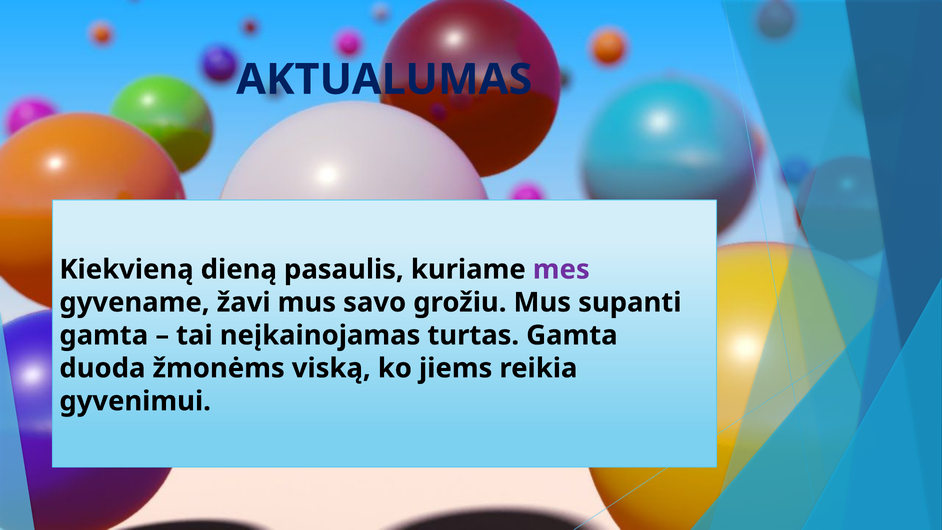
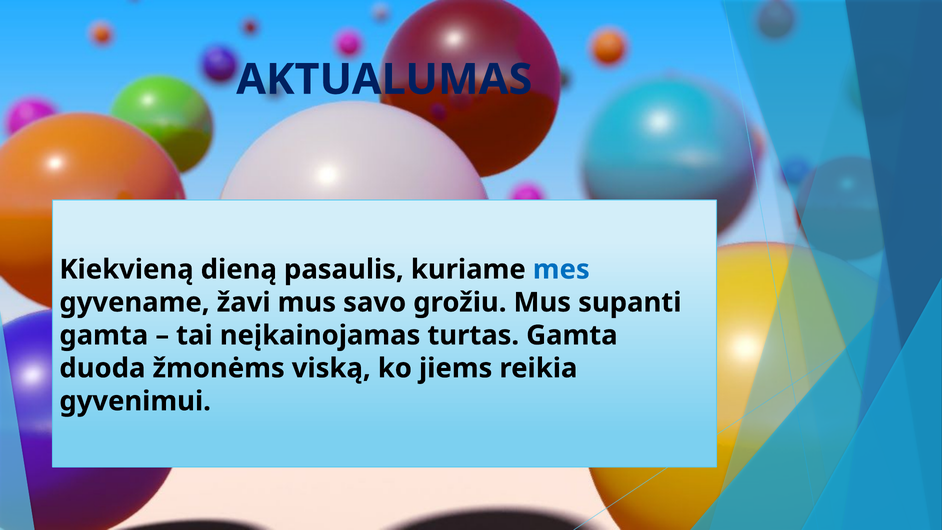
mes colour: purple -> blue
